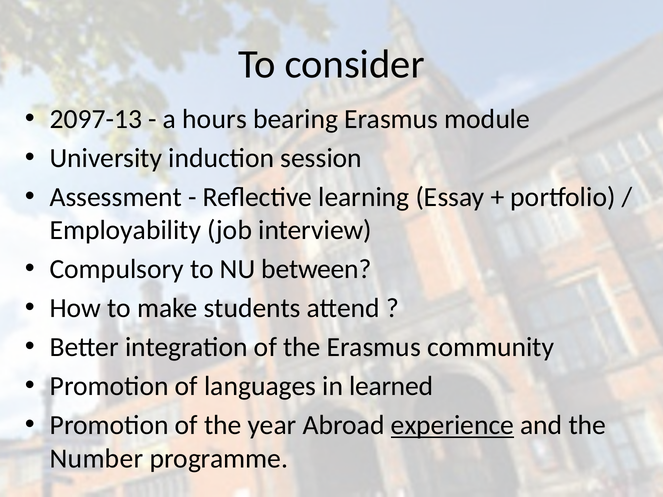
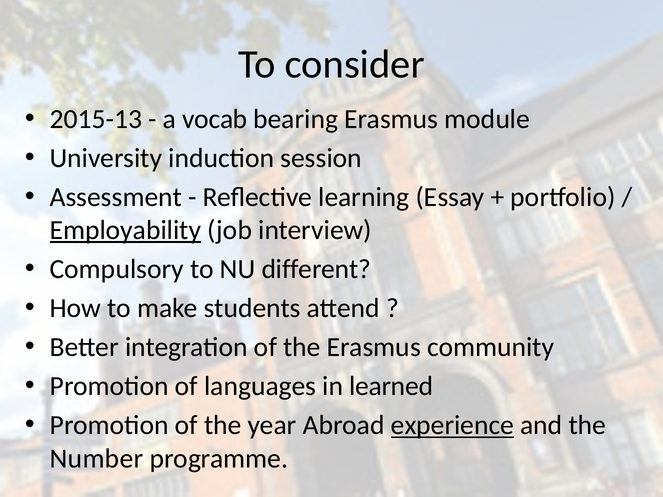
2097-13: 2097-13 -> 2015-13
hours: hours -> vocab
Employability underline: none -> present
between: between -> different
